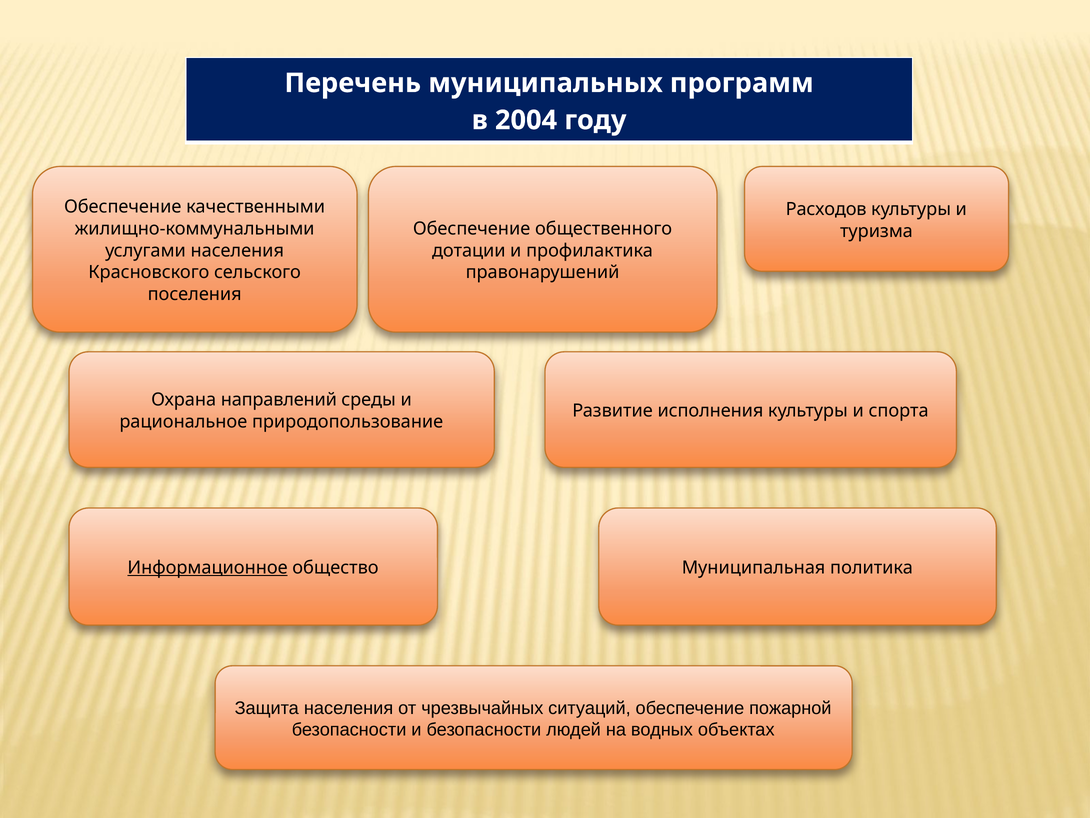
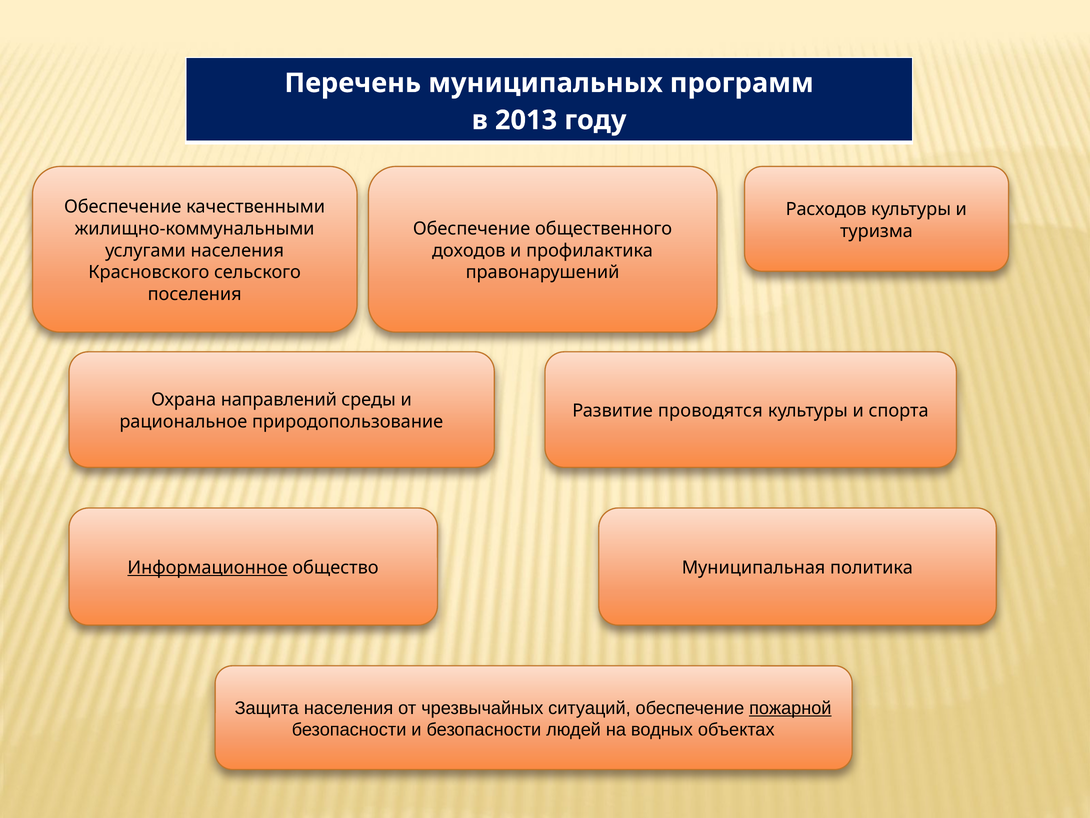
2004: 2004 -> 2013
дотации: дотации -> доходов
исполнения: исполнения -> проводятся
пожарной underline: none -> present
